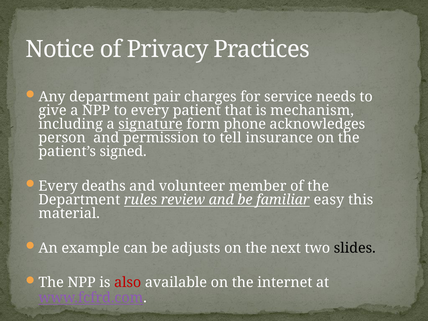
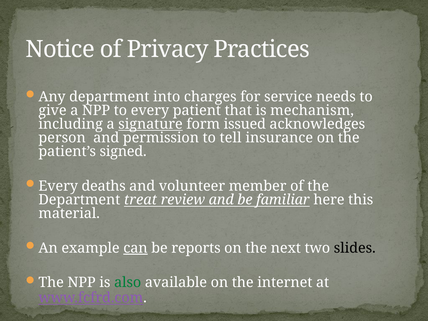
pair: pair -> into
phone: phone -> issued
rules: rules -> treat
easy: easy -> here
can underline: none -> present
adjusts: adjusts -> reports
also colour: red -> green
